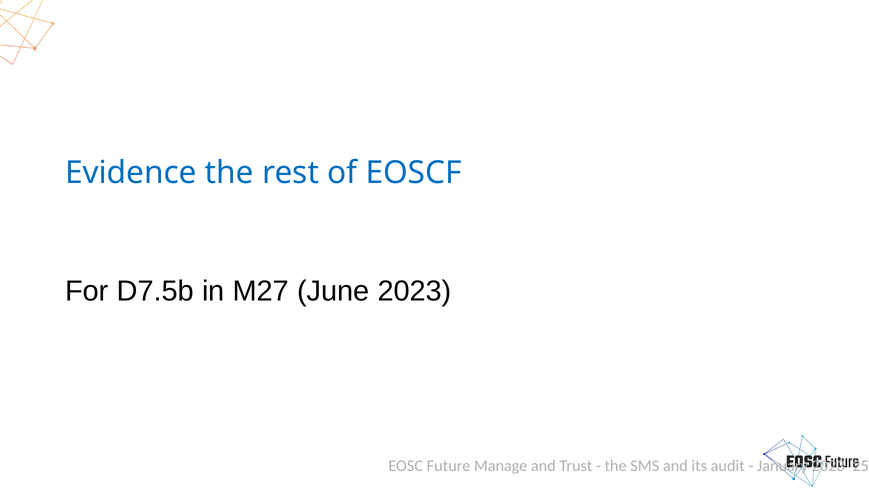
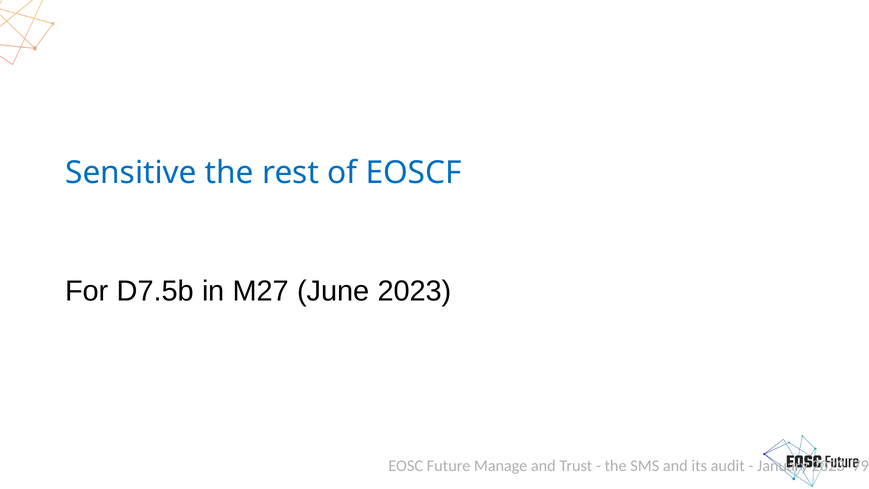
Evidence: Evidence -> Sensitive
25: 25 -> 79
